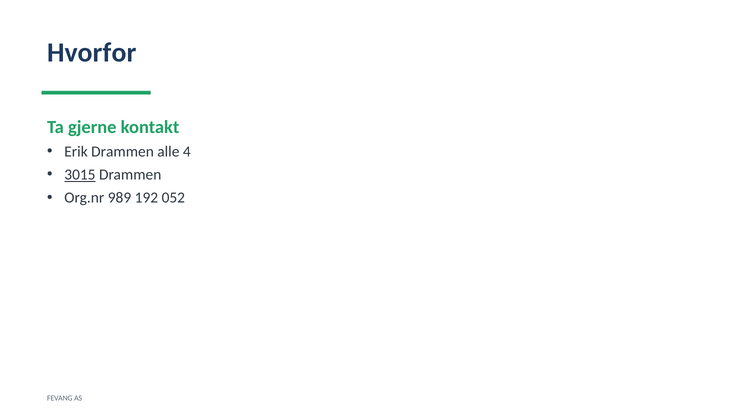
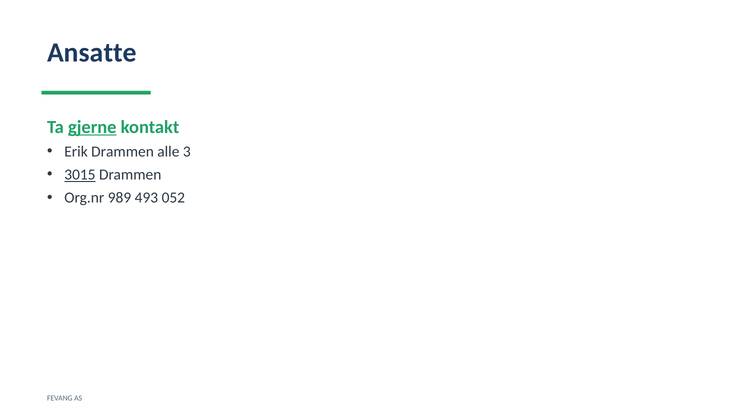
Hvorfor: Hvorfor -> Ansatte
gjerne underline: none -> present
4: 4 -> 3
192: 192 -> 493
